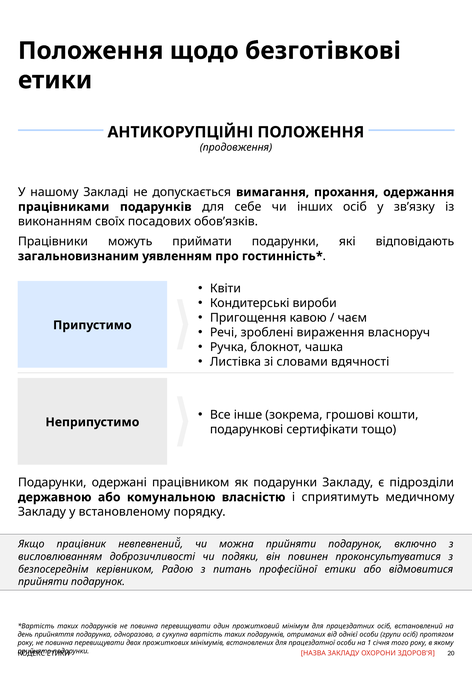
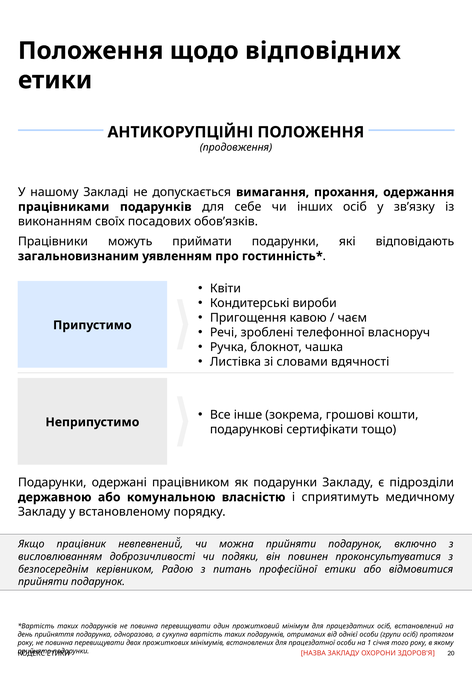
безготівкові: безготівкові -> відповідних
вираження: вираження -> телефонної
